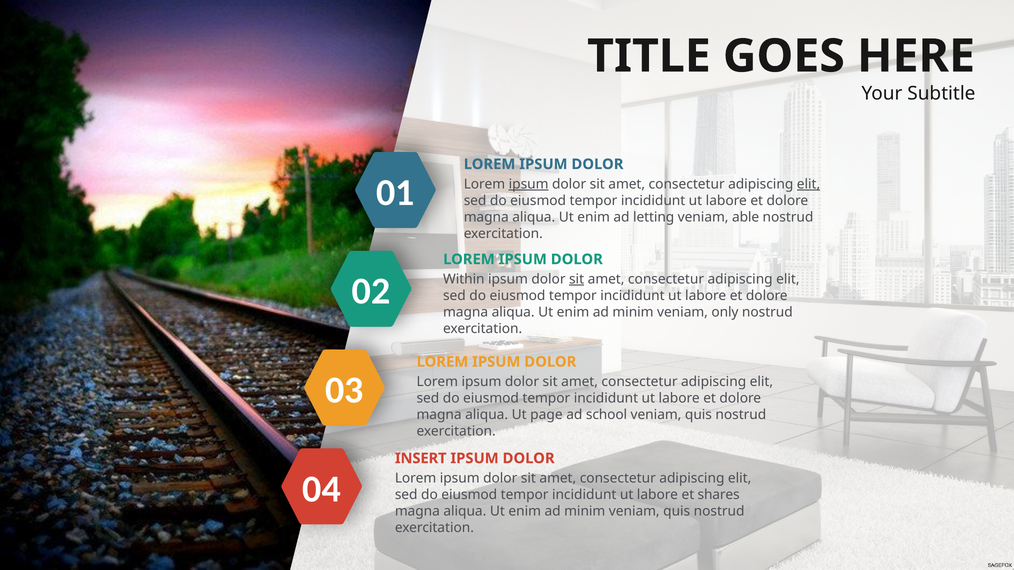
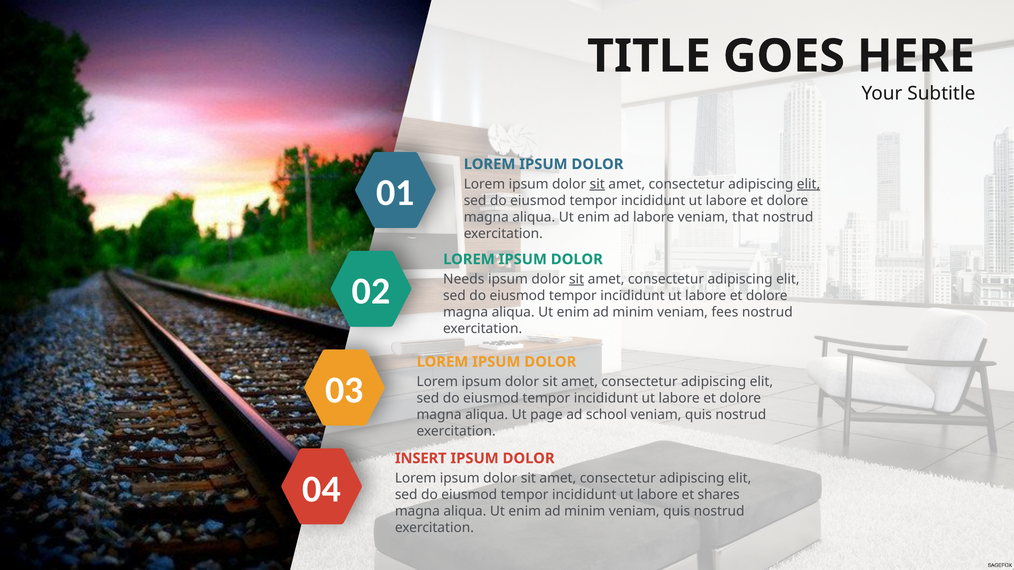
ipsum at (529, 184) underline: present -> none
sit at (597, 184) underline: none -> present
ad letting: letting -> labore
able: able -> that
Within: Within -> Needs
only: only -> fees
